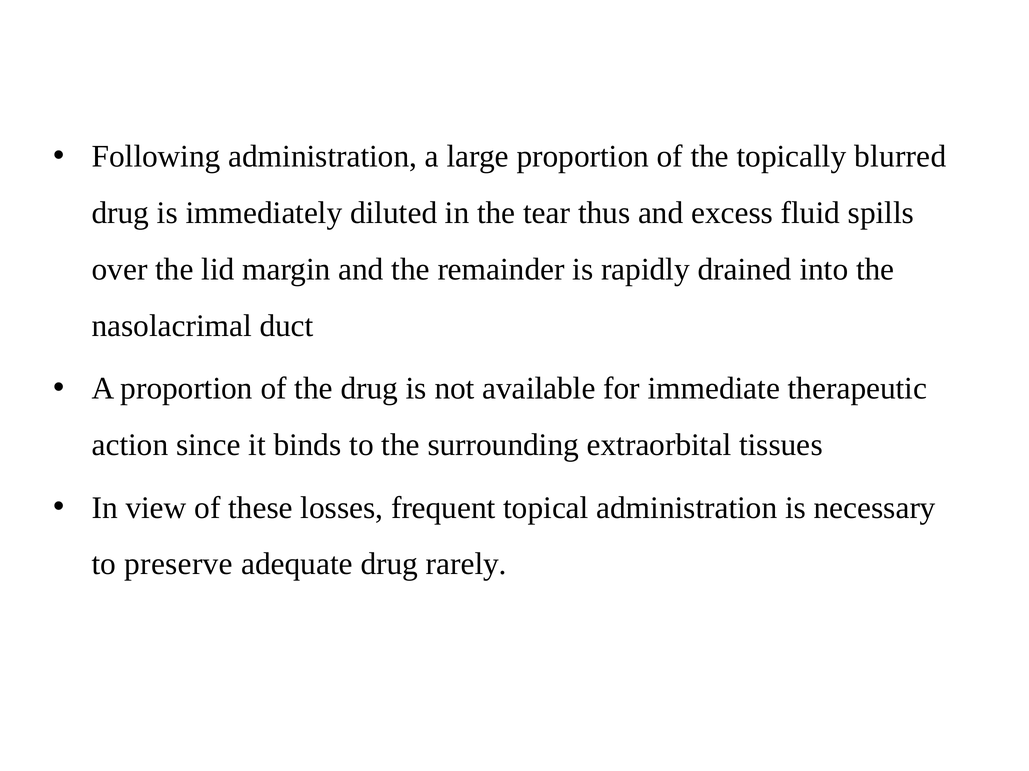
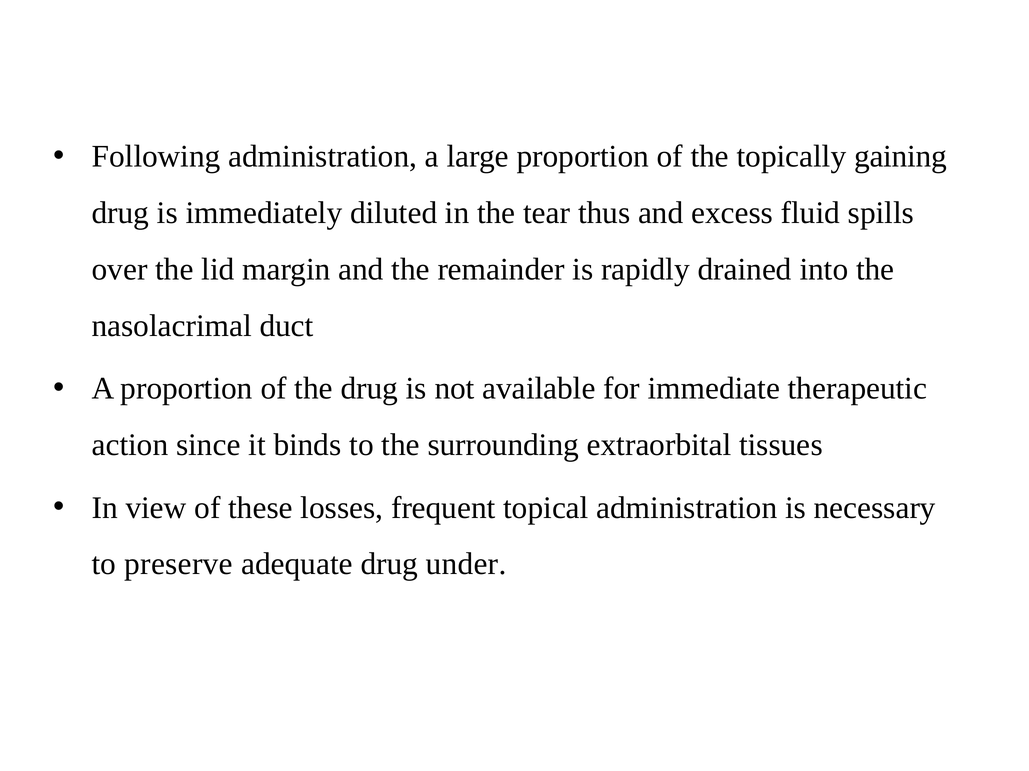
blurred: blurred -> gaining
rarely: rarely -> under
